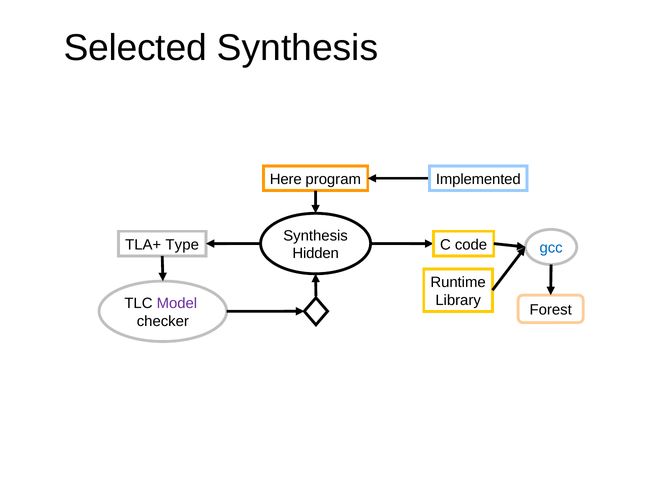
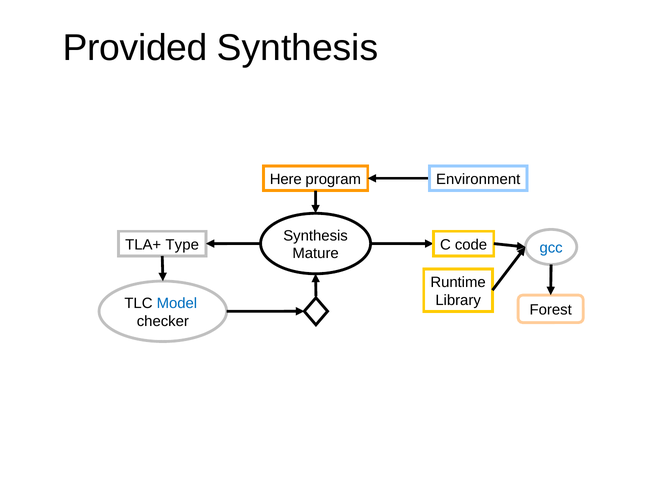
Selected: Selected -> Provided
Implemented: Implemented -> Environment
Hidden: Hidden -> Mature
Model colour: purple -> blue
